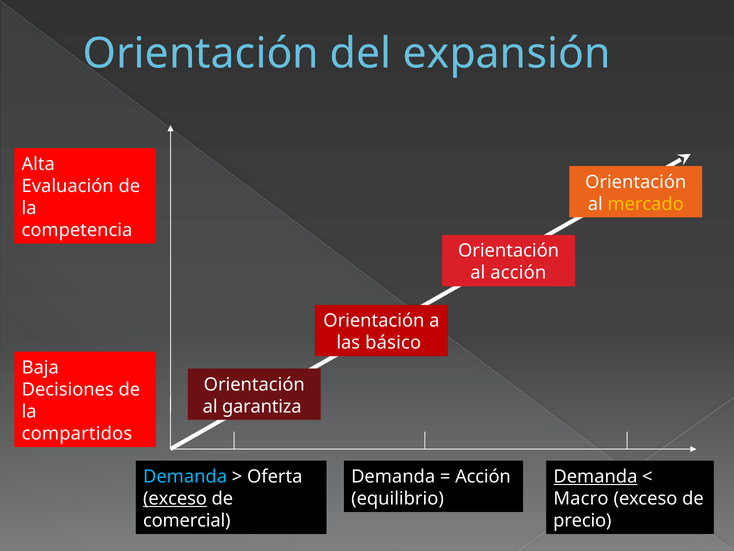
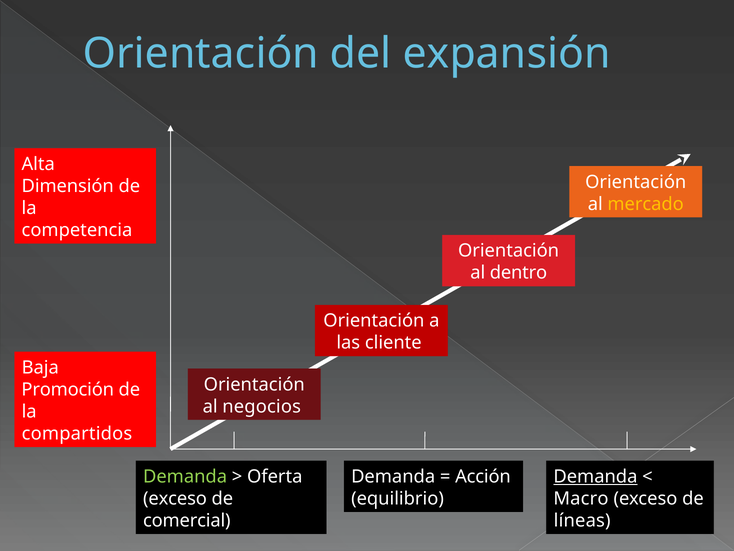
Evaluación: Evaluación -> Dimensión
al acción: acción -> dentro
básico: básico -> cliente
Decisiones: Decisiones -> Promoción
garantiza: garantiza -> negocios
Demanda at (185, 476) colour: light blue -> light green
exceso at (175, 498) underline: present -> none
precio: precio -> líneas
